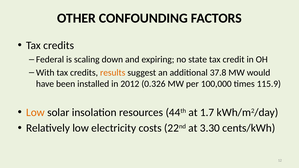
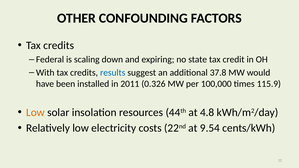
results colour: orange -> blue
2012: 2012 -> 2011
1.7: 1.7 -> 4.8
3.30: 3.30 -> 9.54
